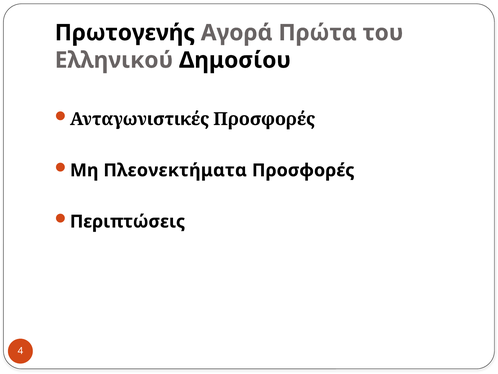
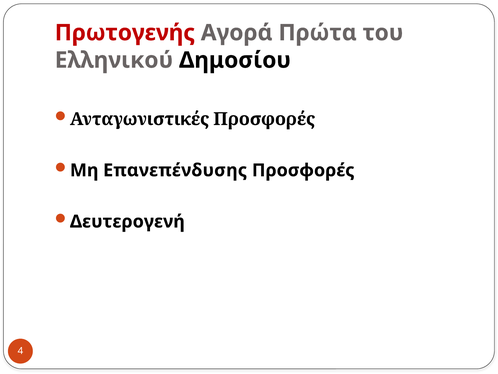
Πρωτογενής colour: black -> red
Πλεονεκτήματα: Πλεονεκτήματα -> Επανεπένδυσης
Περιπτώσεις: Περιπτώσεις -> Δευτερογενή
